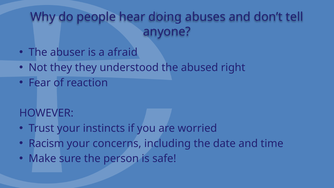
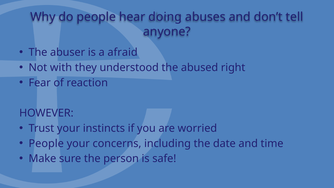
Not they: they -> with
Racism at (46, 143): Racism -> People
